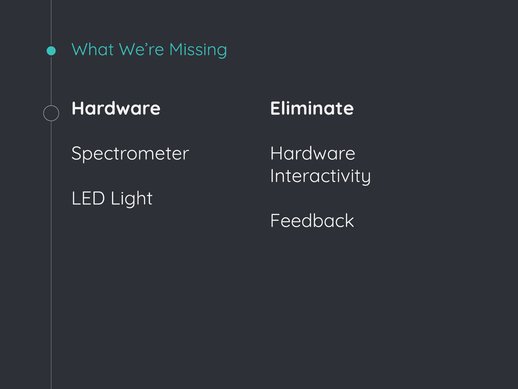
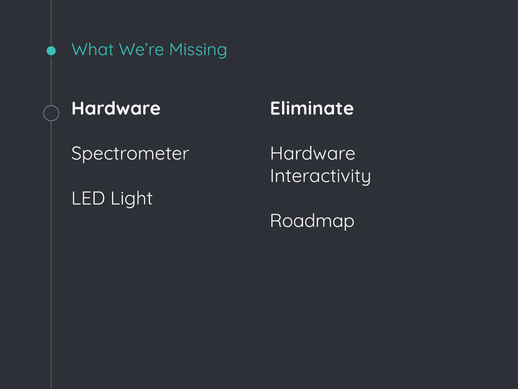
Feedback: Feedback -> Roadmap
